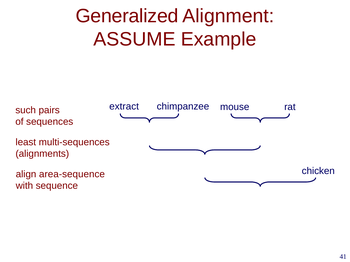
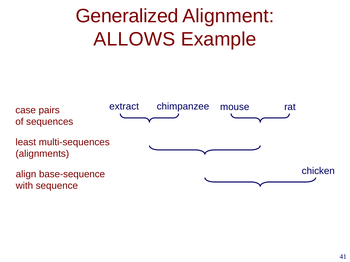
ASSUME: ASSUME -> ALLOWS
such: such -> case
area-sequence: area-sequence -> base-sequence
